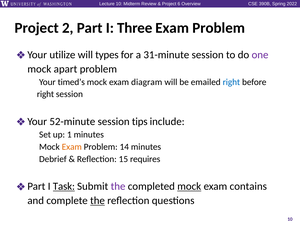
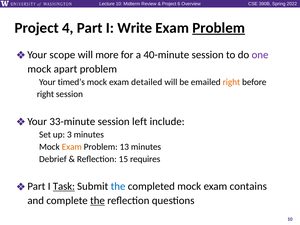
2: 2 -> 4
Three: Three -> Write
Problem at (219, 28) underline: none -> present
utilize: utilize -> scope
types: types -> more
31-minute: 31-minute -> 40-minute
diagram: diagram -> detailed
right at (231, 82) colour: blue -> orange
52-minute: 52-minute -> 33-minute
tips: tips -> left
1: 1 -> 3
14: 14 -> 13
the at (118, 186) colour: purple -> blue
mock at (189, 186) underline: present -> none
